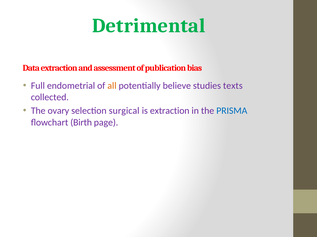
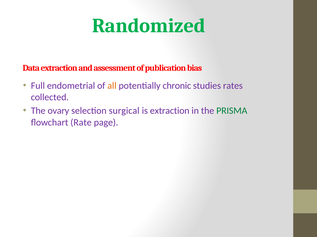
Detrimental: Detrimental -> Randomized
believe: believe -> chronic
texts: texts -> rates
PRISMA colour: blue -> green
Birth: Birth -> Rate
